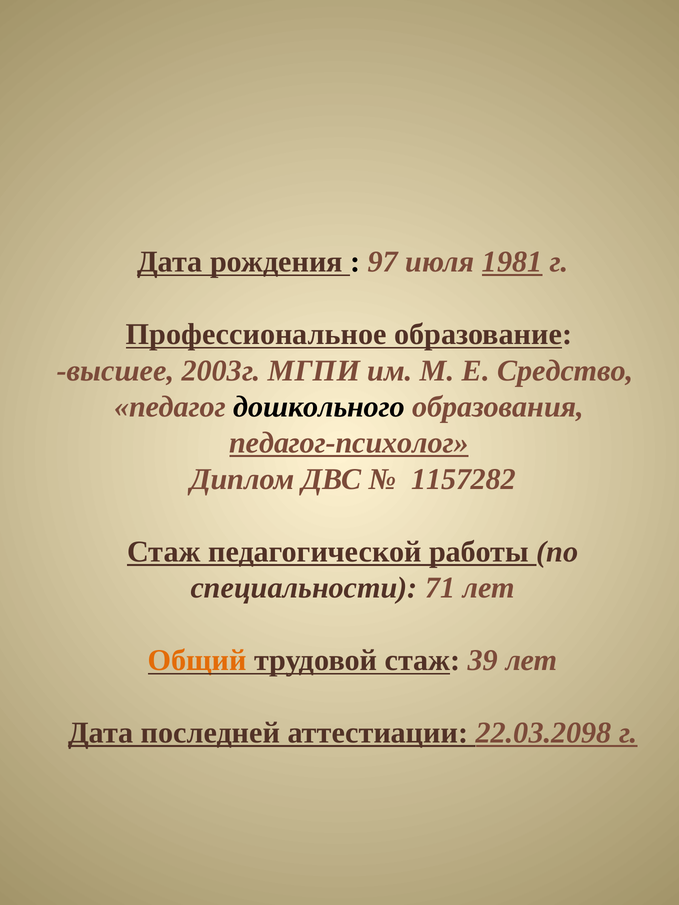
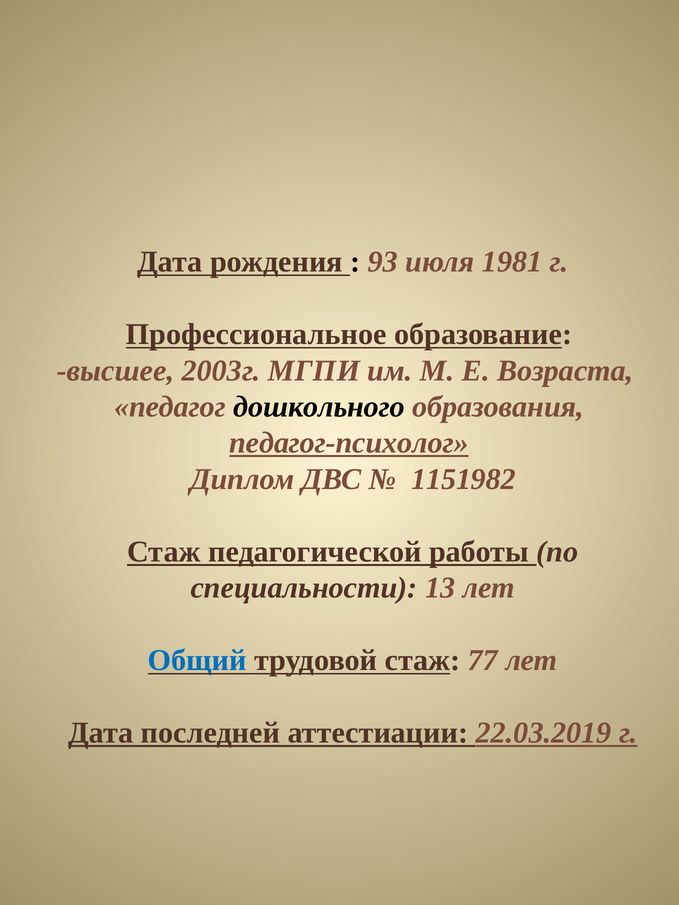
97: 97 -> 93
1981 underline: present -> none
Средство: Средство -> Возраста
1157282: 1157282 -> 1151982
71: 71 -> 13
Общий colour: orange -> blue
39: 39 -> 77
22.03.2098: 22.03.2098 -> 22.03.2019
